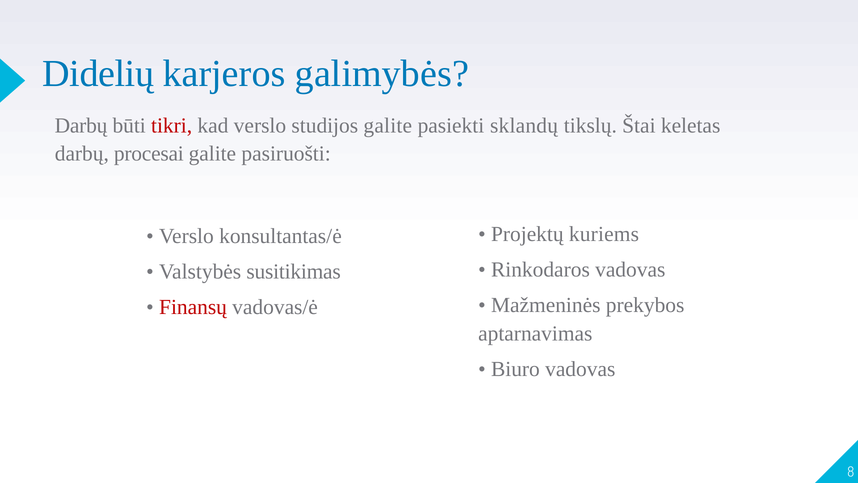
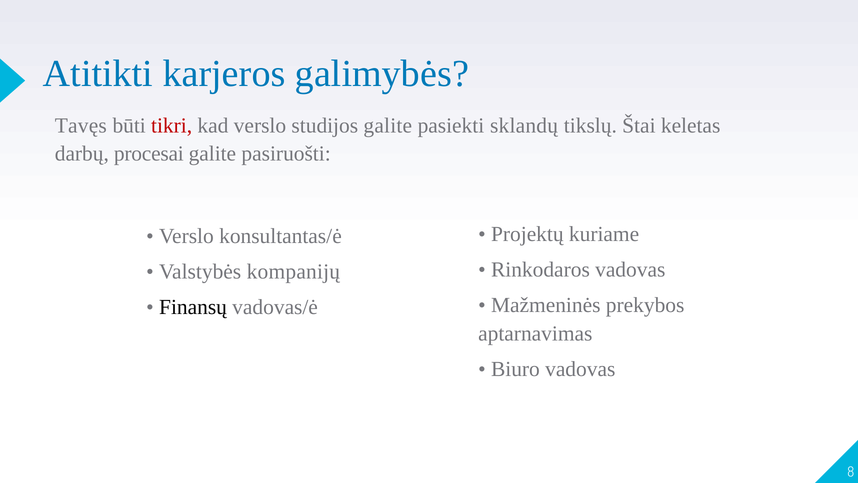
Didelių: Didelių -> Atitikti
Darbų at (81, 125): Darbų -> Tavęs
kuriems: kuriems -> kuriame
susitikimas: susitikimas -> kompanijų
Finansų colour: red -> black
